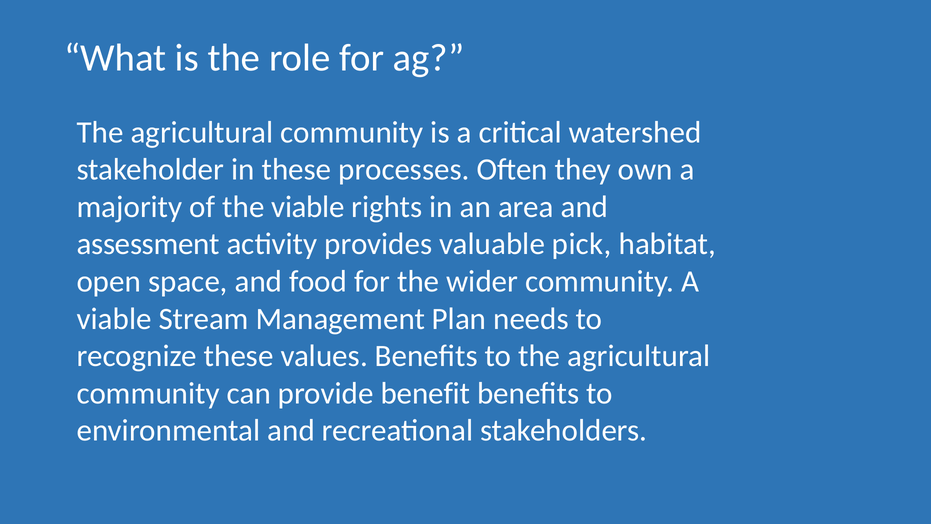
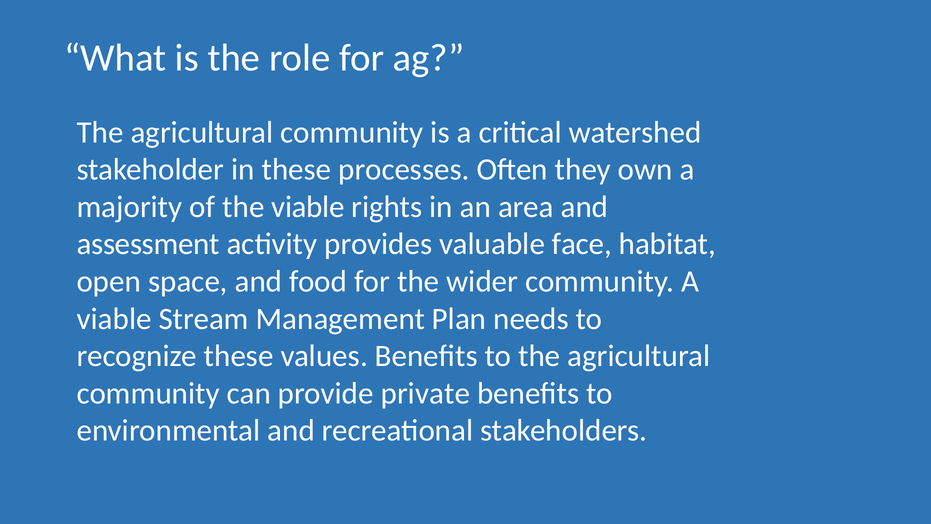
pick: pick -> face
benefit: benefit -> private
